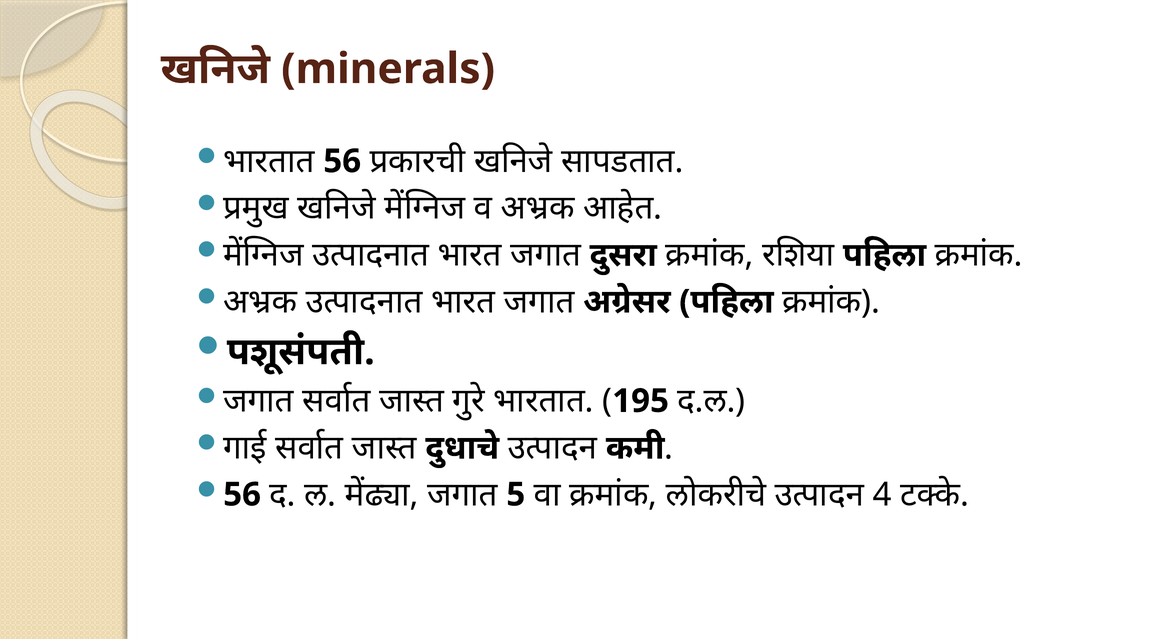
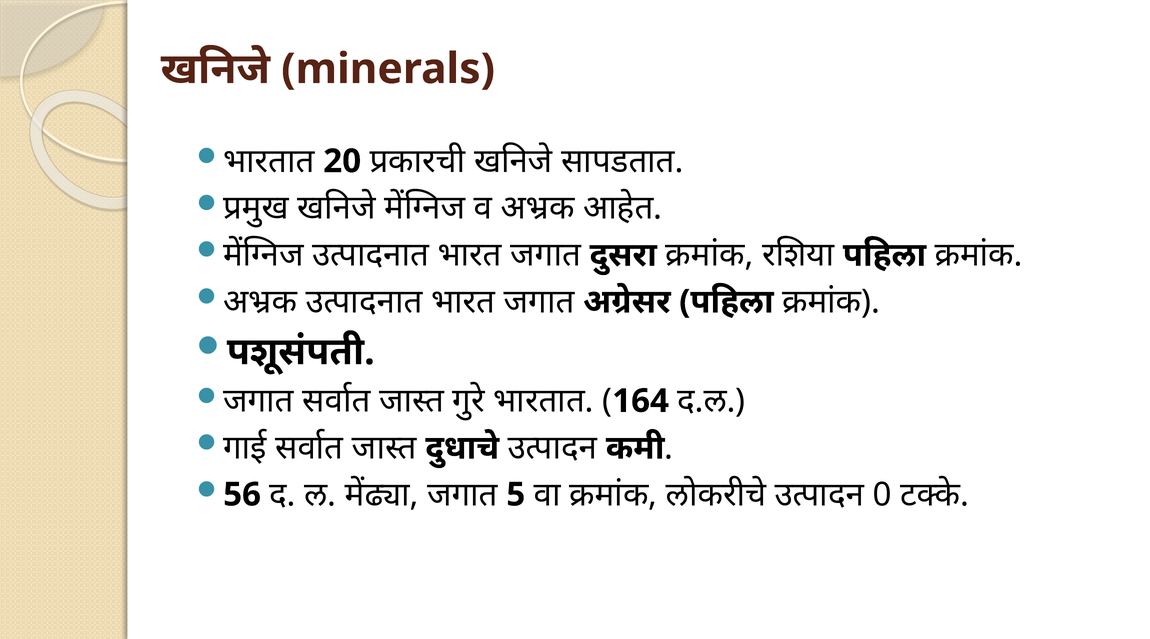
56 at (342, 161): 56 -> 20
195: 195 -> 164
4: 4 -> 0
